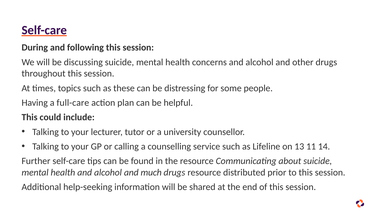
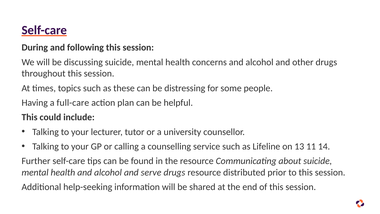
much: much -> serve
